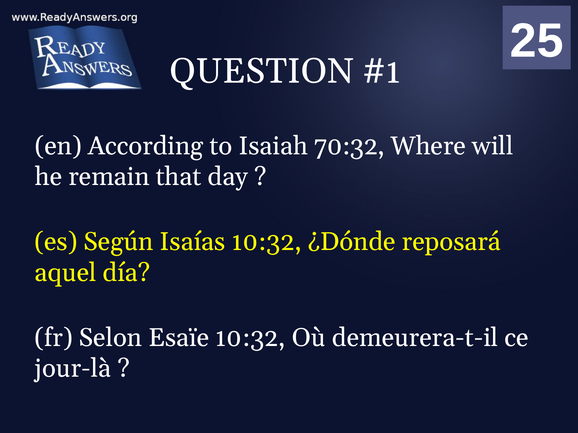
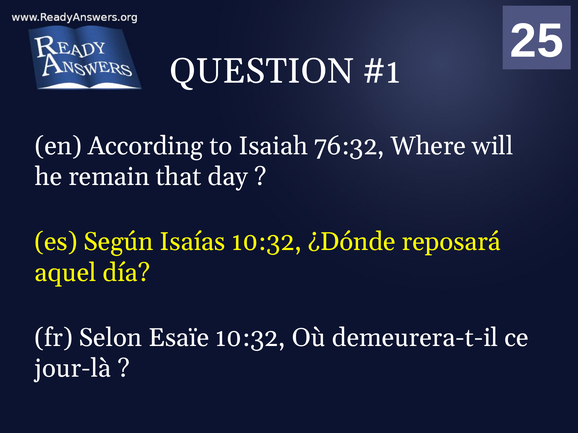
70:32: 70:32 -> 76:32
